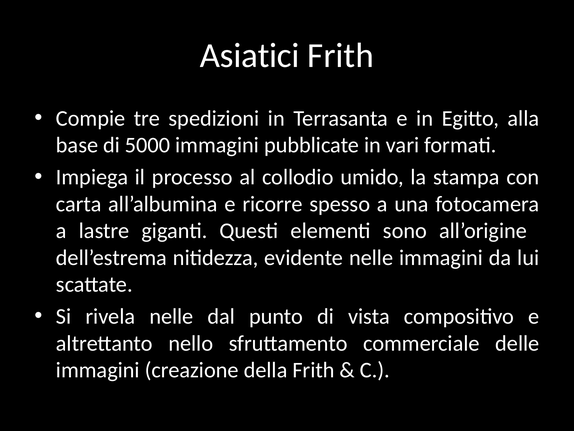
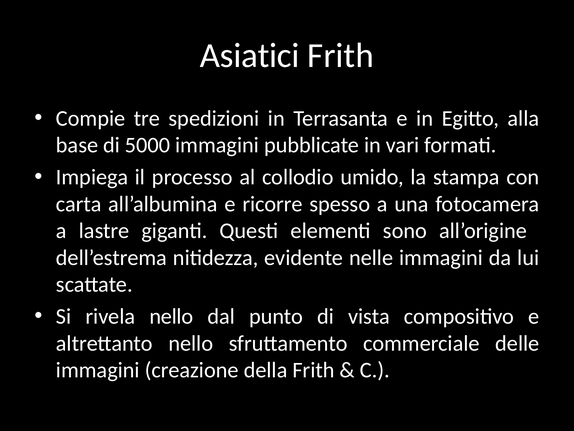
rivela nelle: nelle -> nello
